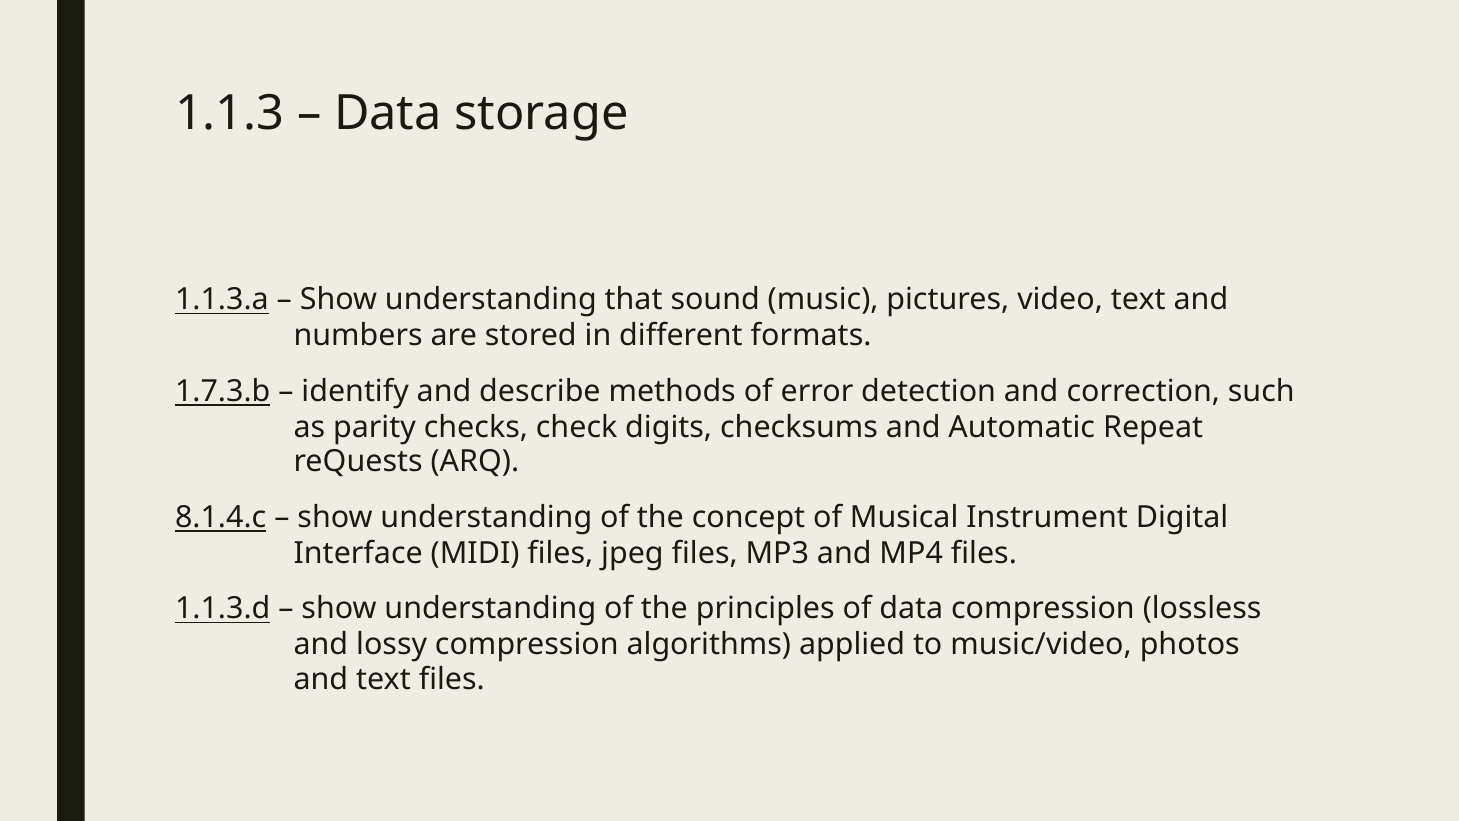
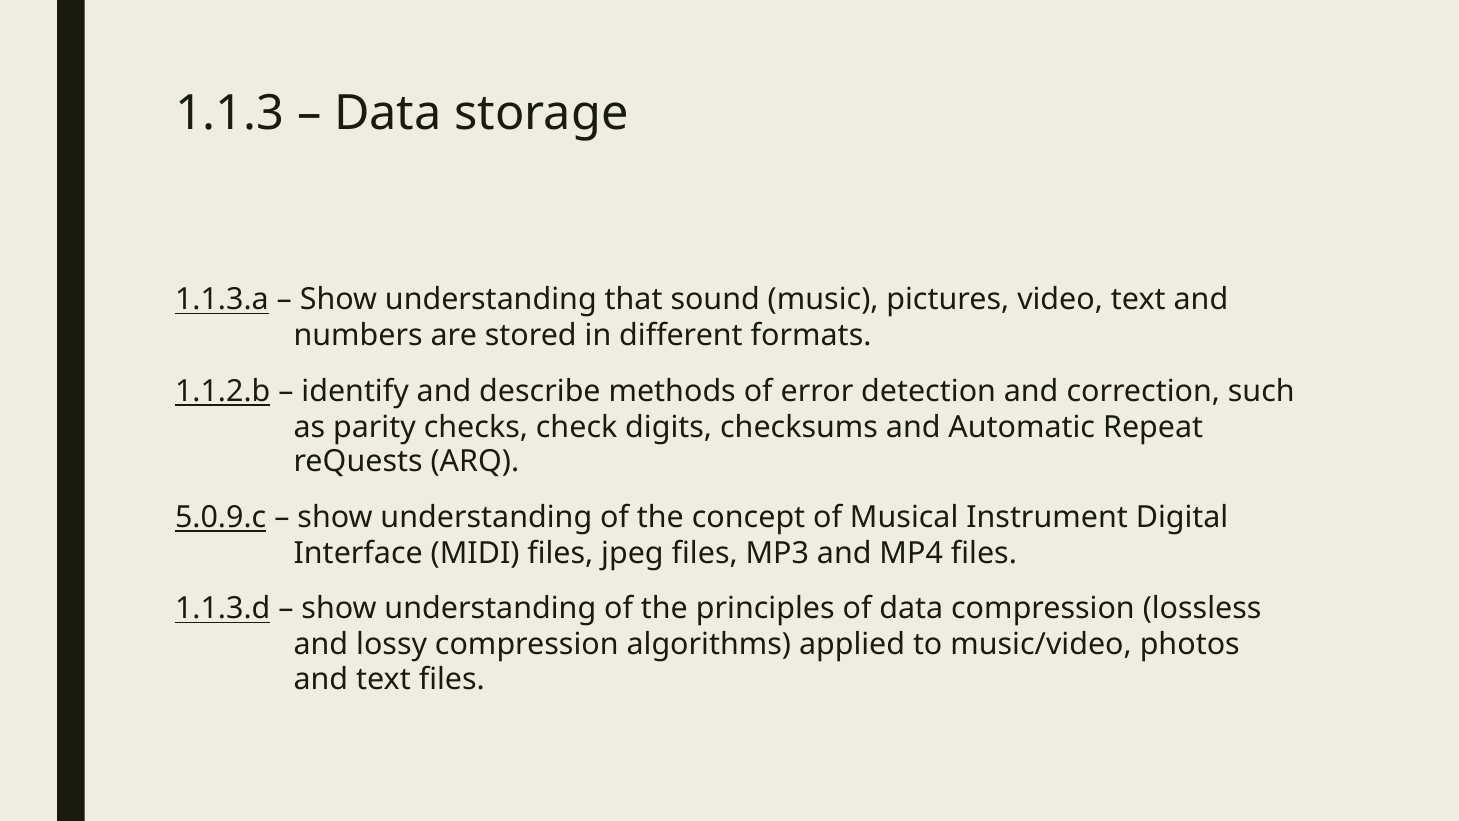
1.7.3.b: 1.7.3.b -> 1.1.2.b
8.1.4.c: 8.1.4.c -> 5.0.9.c
